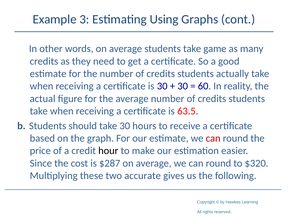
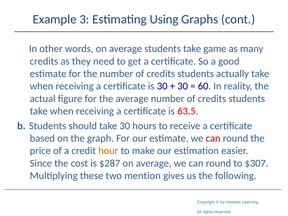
hour colour: black -> orange
$320: $320 -> $307
accurate: accurate -> mention
